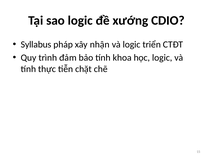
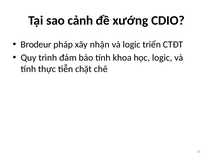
sao logic: logic -> cảnh
Syllabus: Syllabus -> Brodeur
